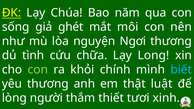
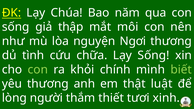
ghét: ghét -> thập
Lạy Long: Long -> Sống
biết colour: light blue -> light green
